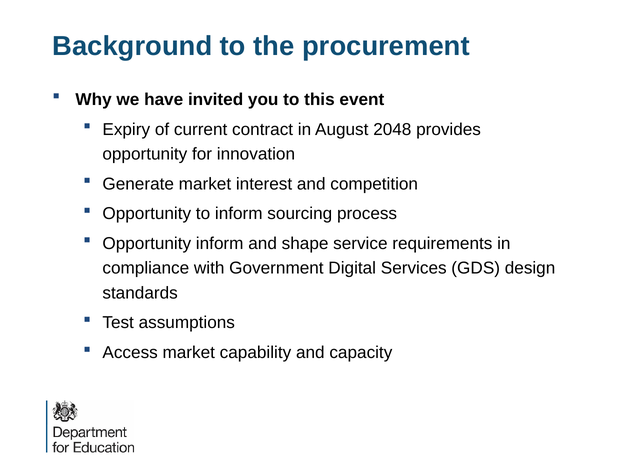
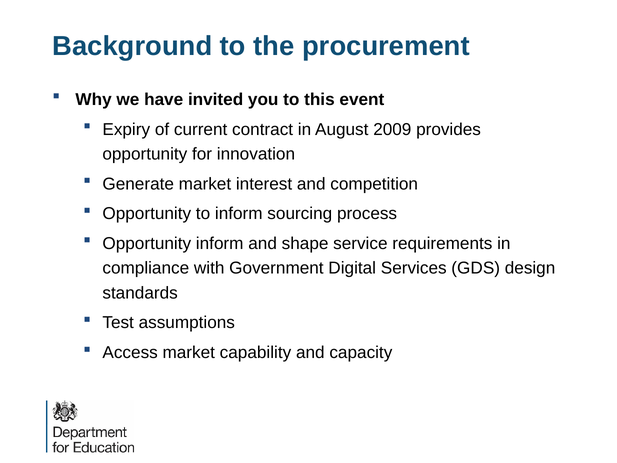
2048: 2048 -> 2009
